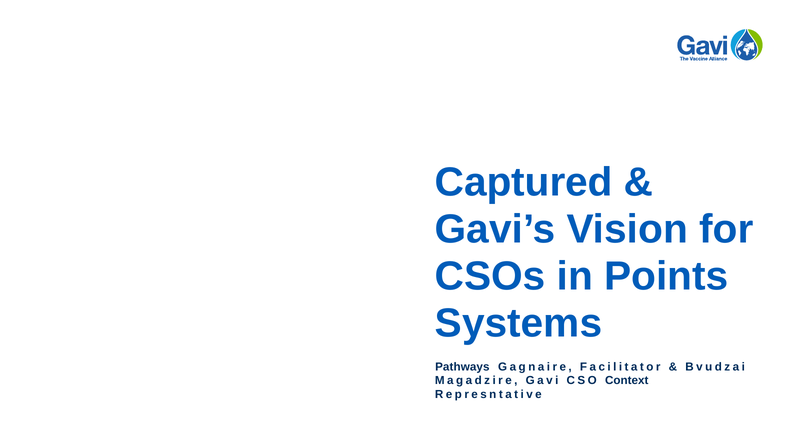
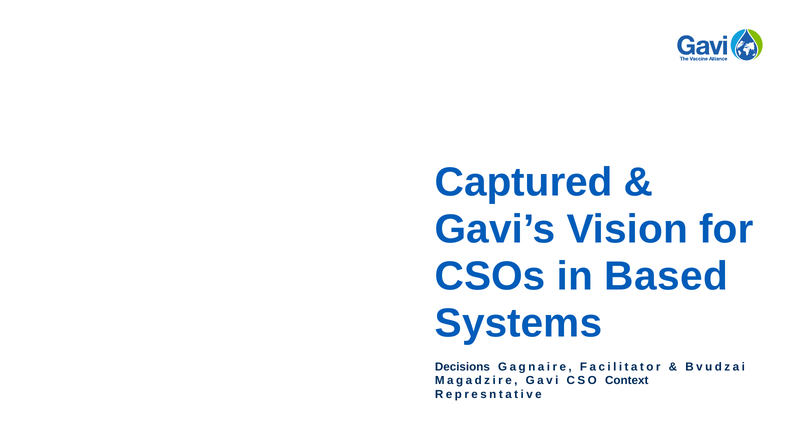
Points: Points -> Based
Pathways: Pathways -> Decisions
